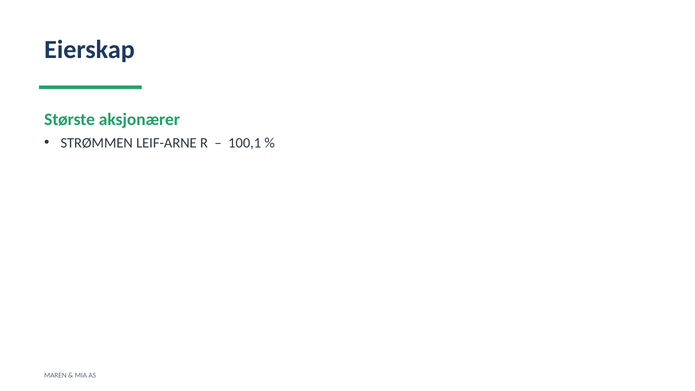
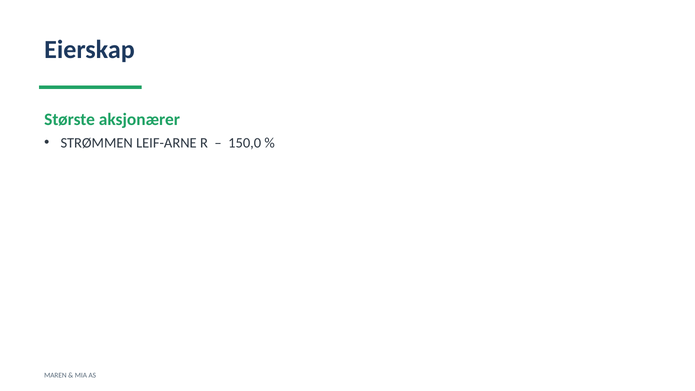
100,1: 100,1 -> 150,0
